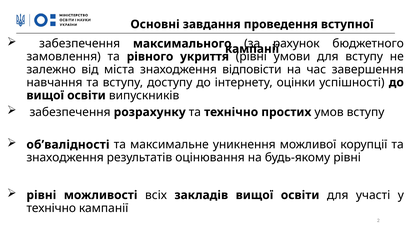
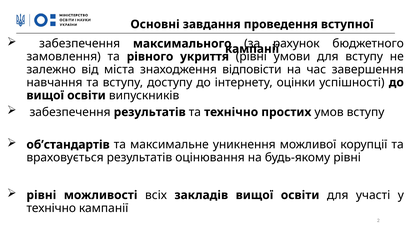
забезпечення розрахунку: розрахунку -> результатів
об’валідності: об’валідності -> об’стандартів
знаходження at (65, 158): знаходження -> враховується
